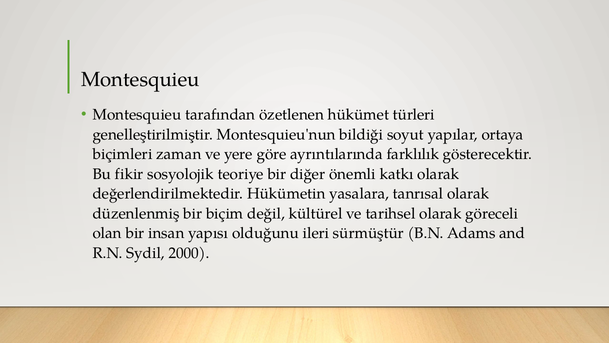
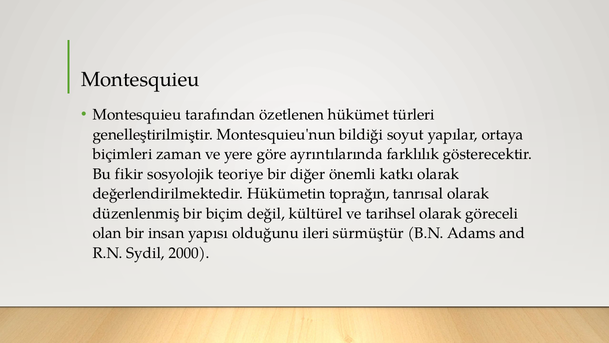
yasalara: yasalara -> toprağın
